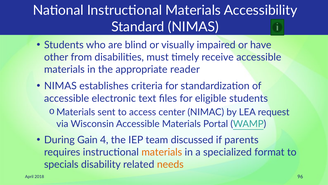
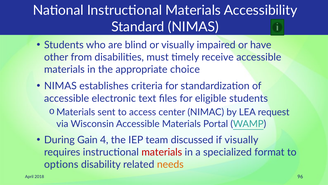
reader: reader -> choice
if parents: parents -> visually
materials at (162, 152) colour: orange -> red
specials: specials -> options
